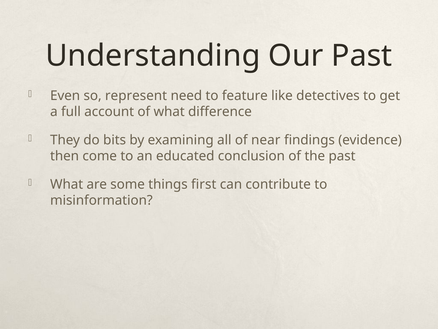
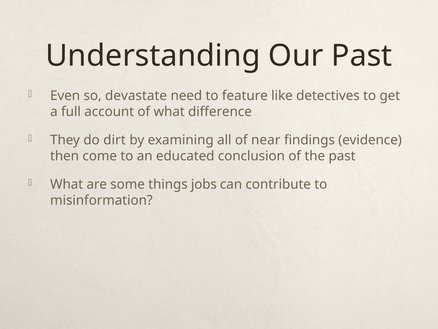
represent: represent -> devastate
bits: bits -> dirt
first: first -> jobs
